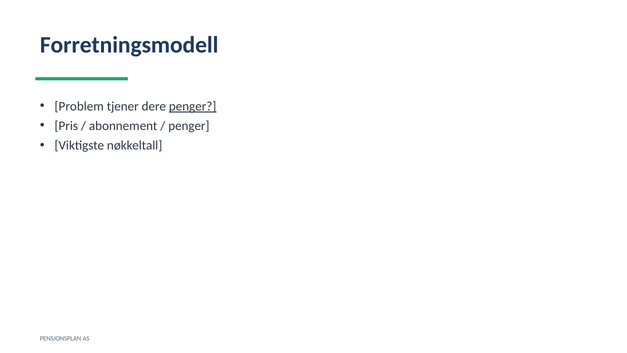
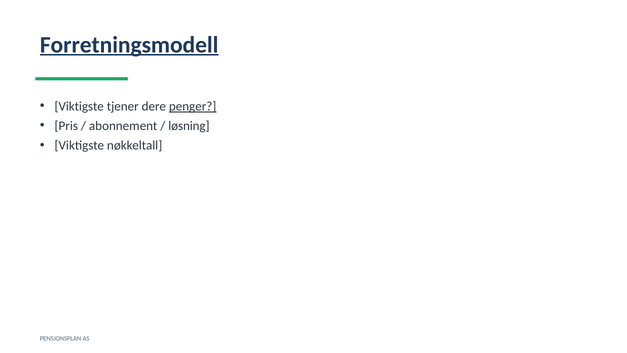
Forretningsmodell underline: none -> present
Problem at (79, 106): Problem -> Viktigste
penger at (189, 126): penger -> løsning
